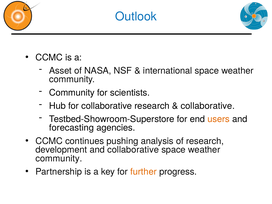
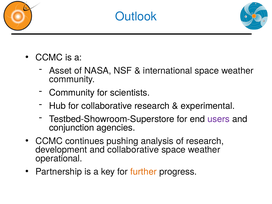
collaborative at (208, 106): collaborative -> experimental
users colour: orange -> purple
forecasting: forecasting -> conjunction
community at (59, 158): community -> operational
